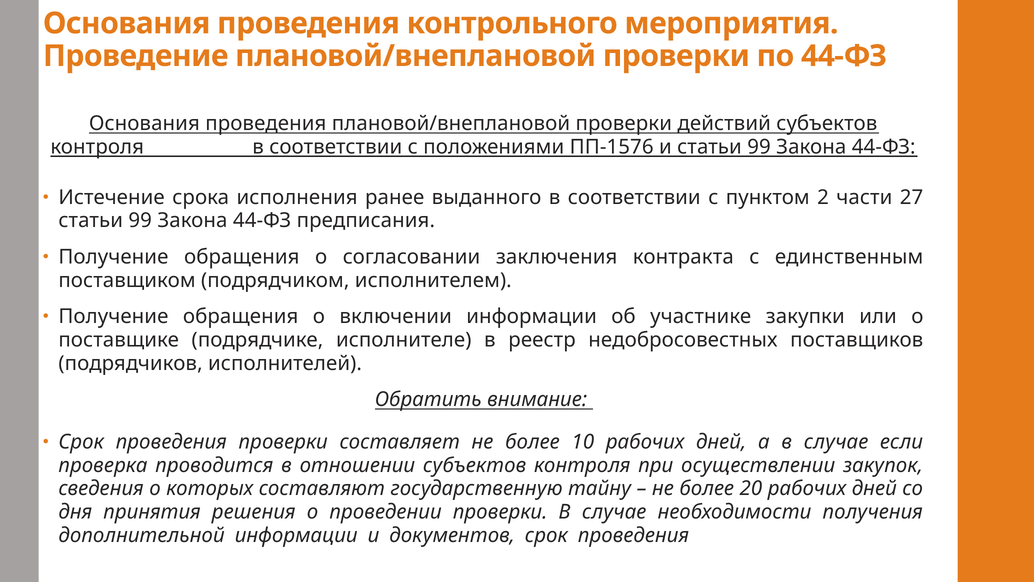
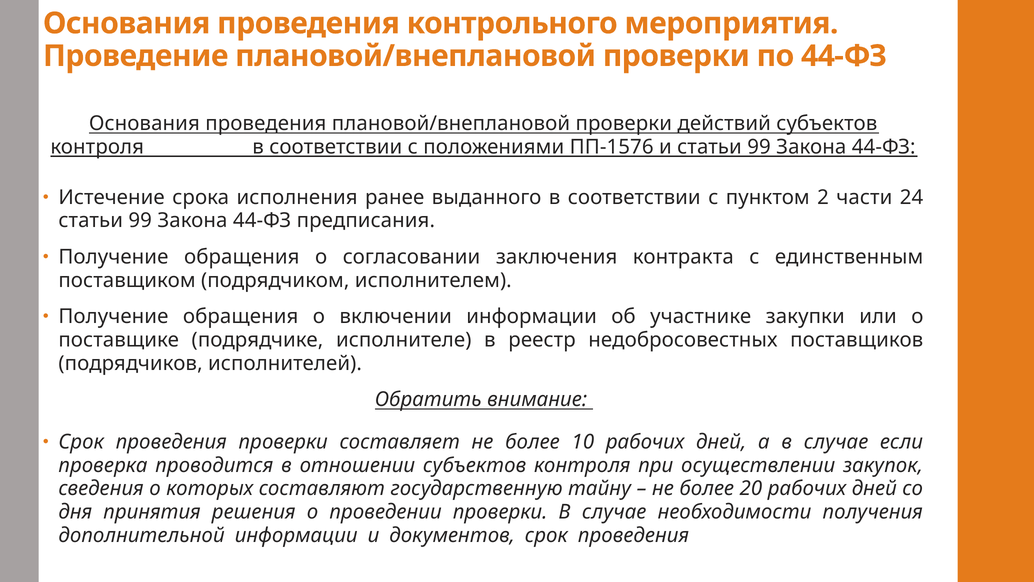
27: 27 -> 24
